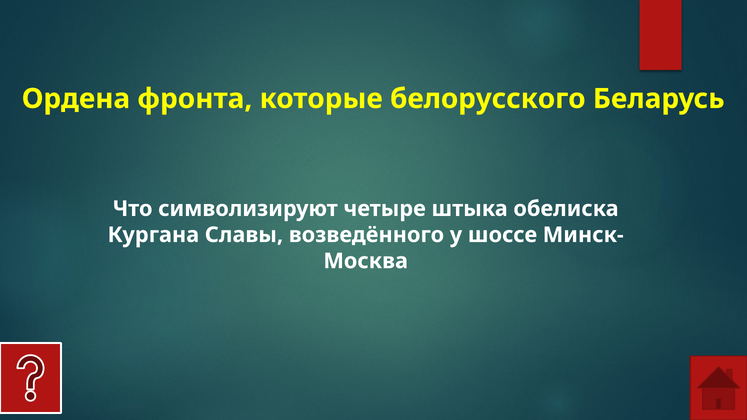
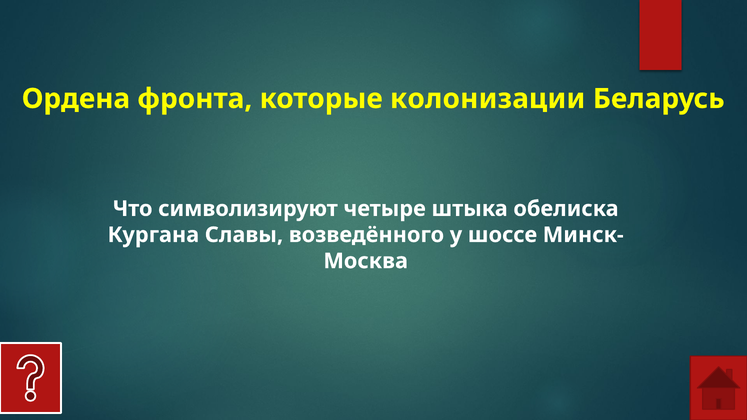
белорусского: белорусского -> колонизации
